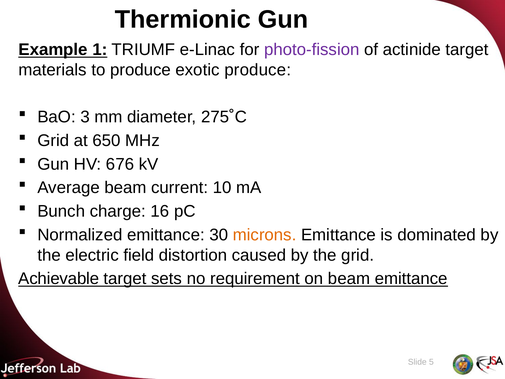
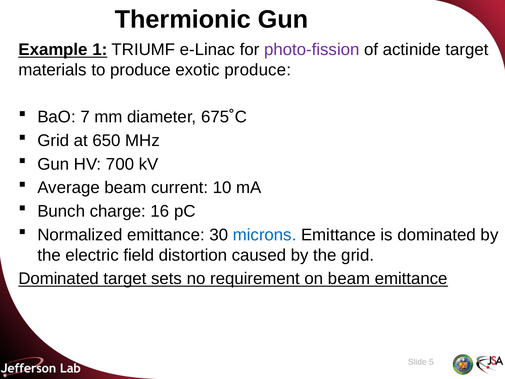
3: 3 -> 7
275˚C: 275˚C -> 675˚C
676: 676 -> 700
microns colour: orange -> blue
Achievable at (59, 279): Achievable -> Dominated
